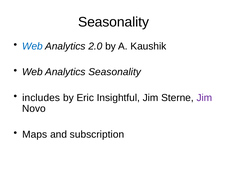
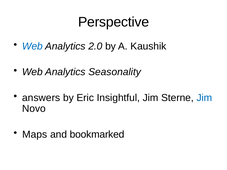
Seasonality at (113, 22): Seasonality -> Perspective
includes: includes -> answers
Jim at (204, 98) colour: purple -> blue
subscription: subscription -> bookmarked
